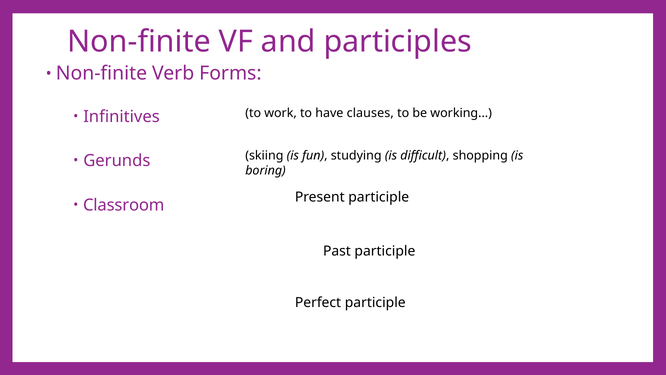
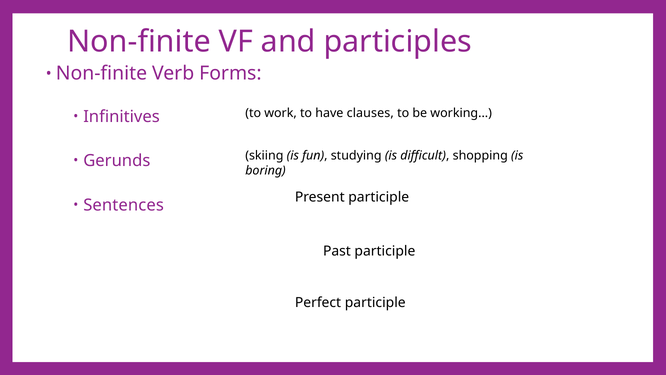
Classroom: Classroom -> Sentences
